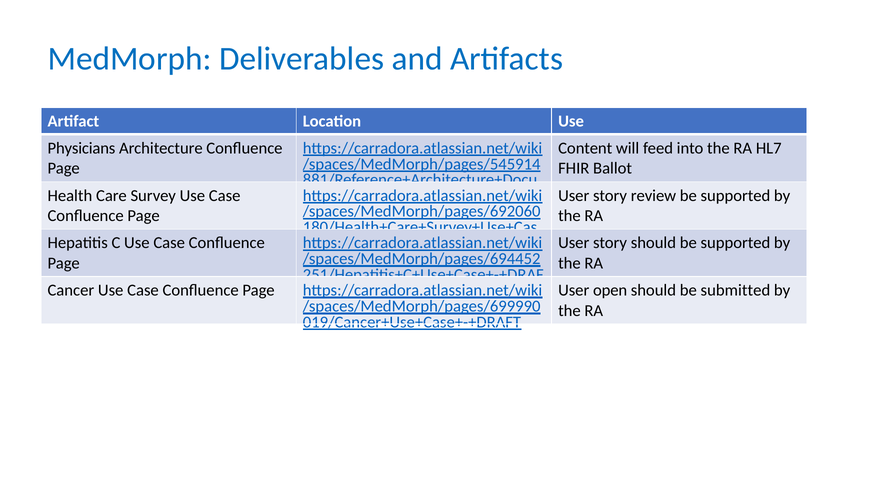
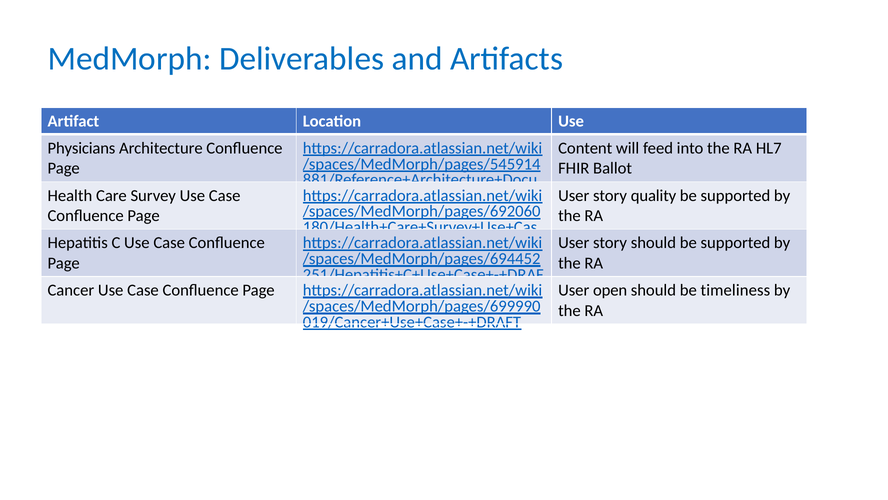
review: review -> quality
submitted: submitted -> timeliness
